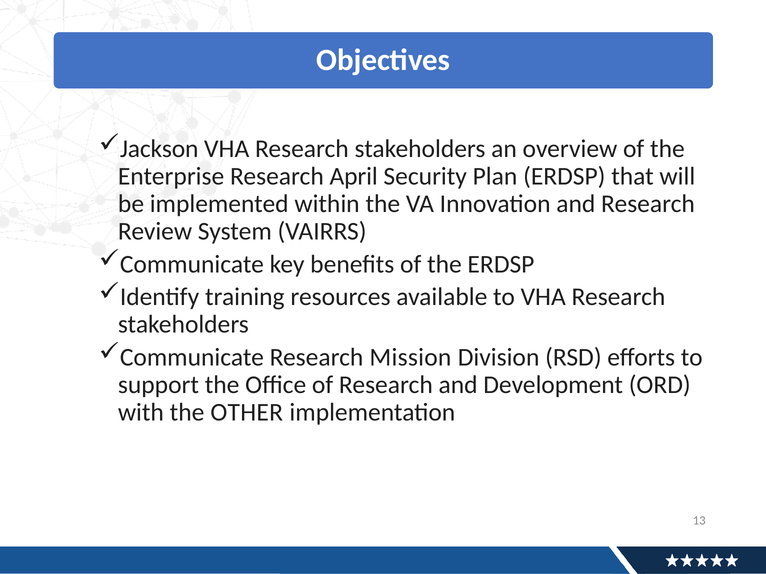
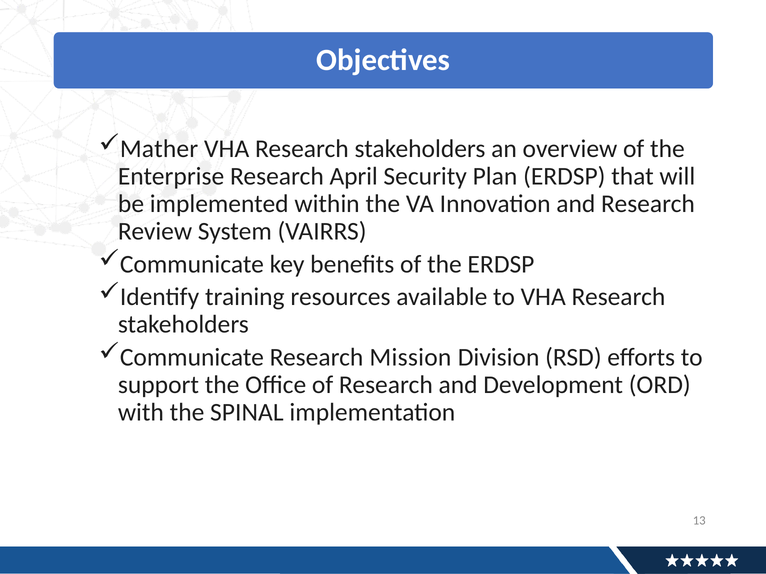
Jackson: Jackson -> Mather
OTHER: OTHER -> SPINAL
